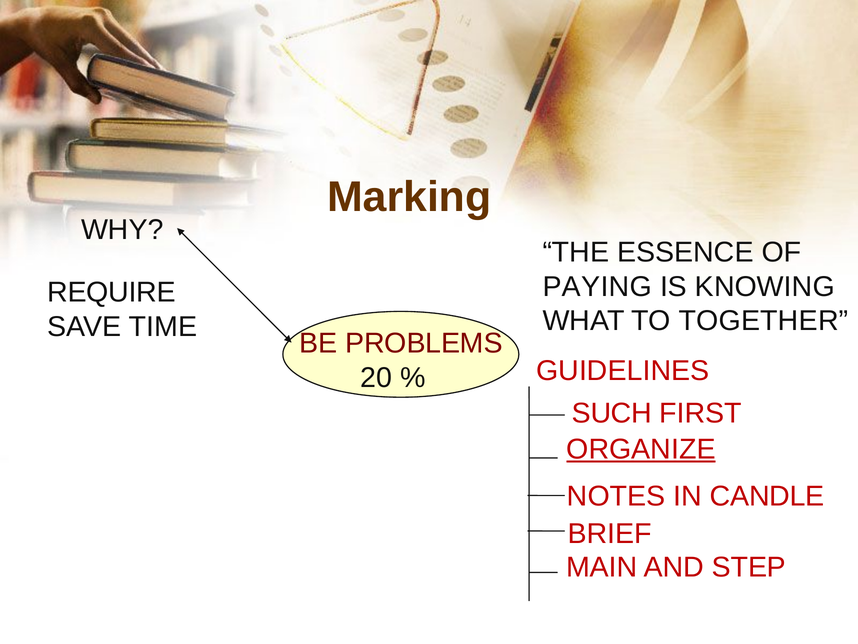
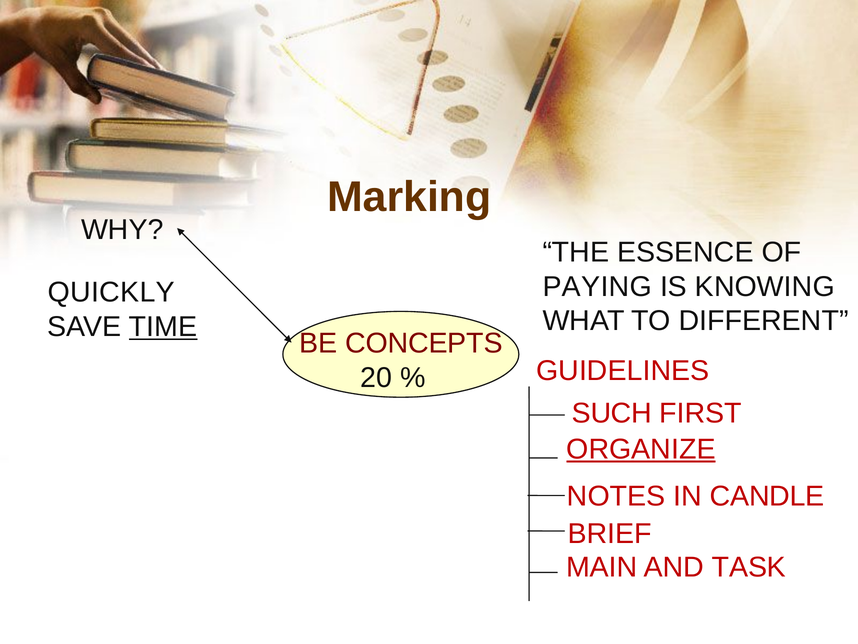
REQUIRE: REQUIRE -> QUICKLY
TOGETHER: TOGETHER -> DIFFERENT
TIME underline: none -> present
PROBLEMS: PROBLEMS -> CONCEPTS
STEP: STEP -> TASK
